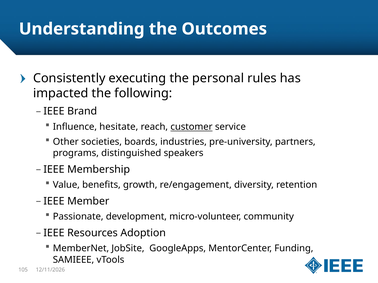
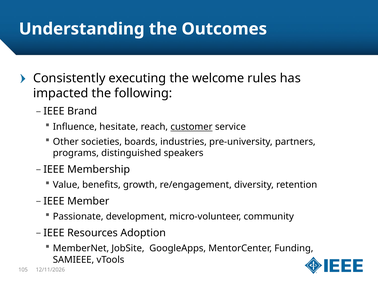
personal: personal -> welcome
